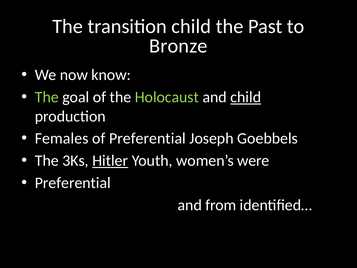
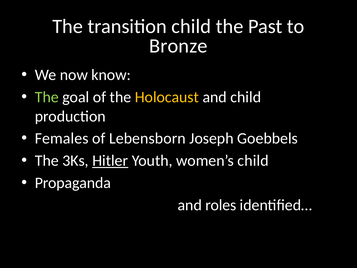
Holocaust colour: light green -> yellow
child at (246, 97) underline: present -> none
of Preferential: Preferential -> Lebensborn
women’s were: were -> child
Preferential at (73, 183): Preferential -> Propaganda
from: from -> roles
